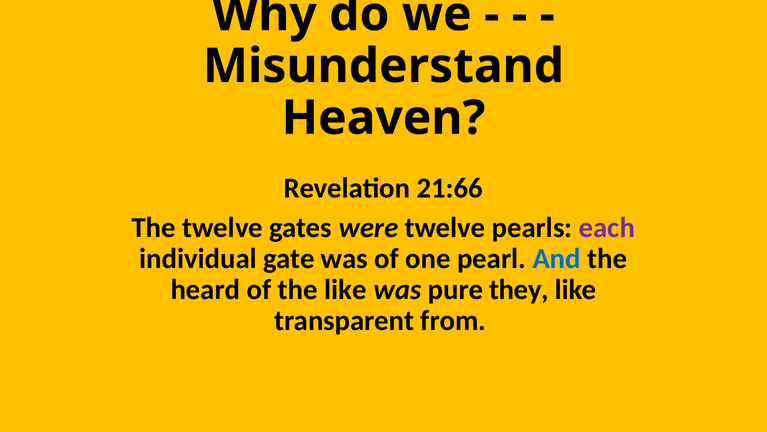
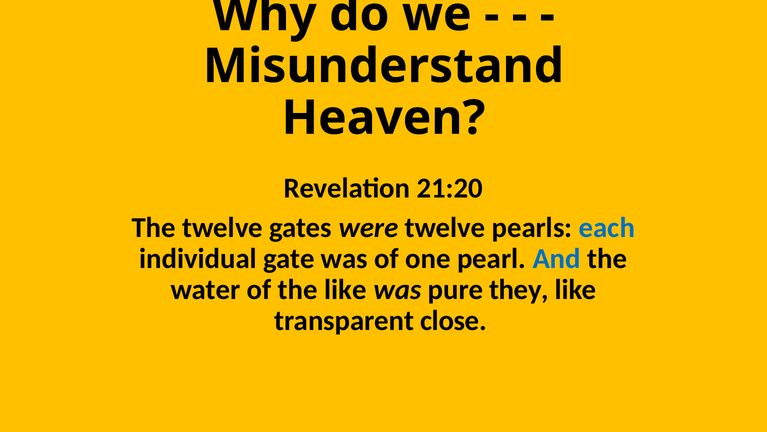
21:66: 21:66 -> 21:20
each colour: purple -> blue
heard: heard -> water
from: from -> close
